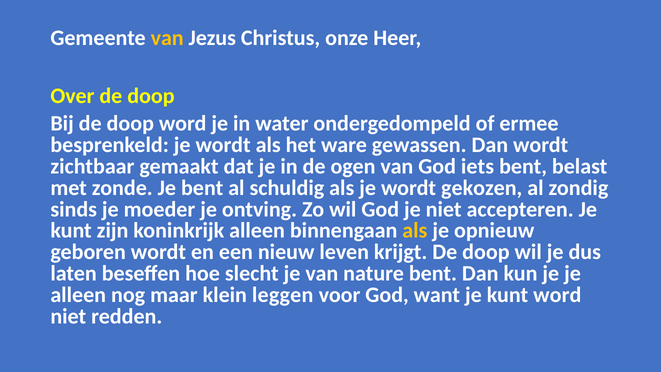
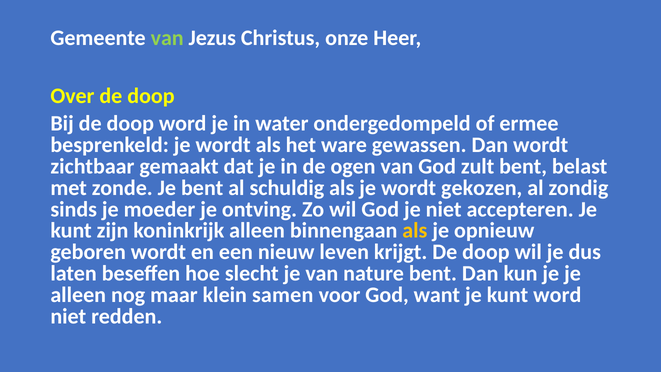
van at (167, 38) colour: yellow -> light green
iets: iets -> zult
leggen: leggen -> samen
